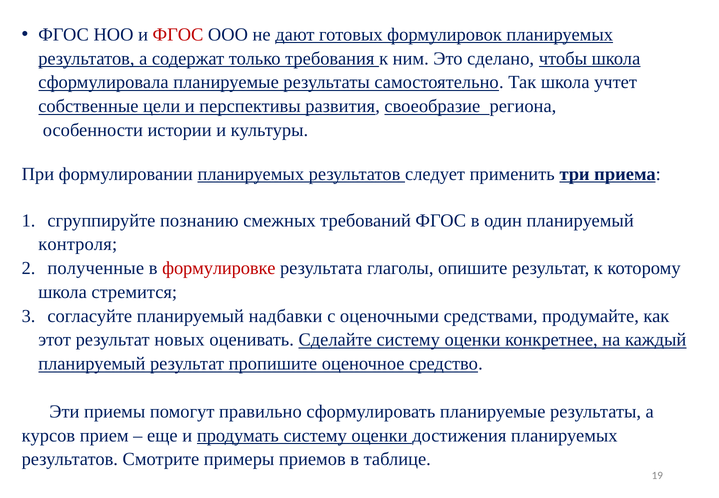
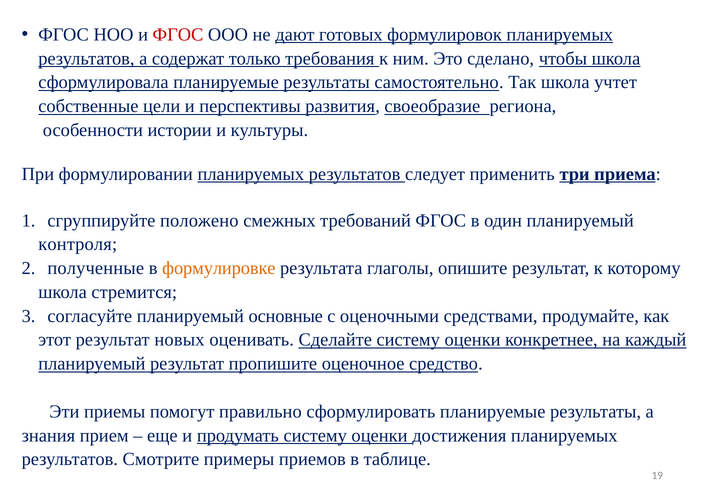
познанию: познанию -> положено
формулировке colour: red -> orange
надбавки: надбавки -> основные
курсов: курсов -> знания
